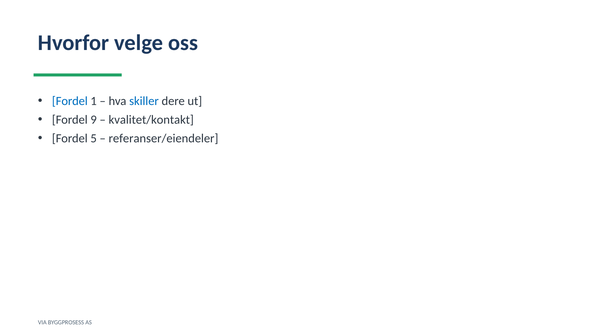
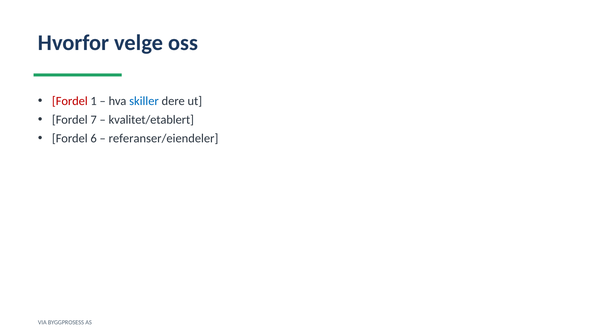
Fordel at (70, 101) colour: blue -> red
9: 9 -> 7
kvalitet/kontakt: kvalitet/kontakt -> kvalitet/etablert
5: 5 -> 6
